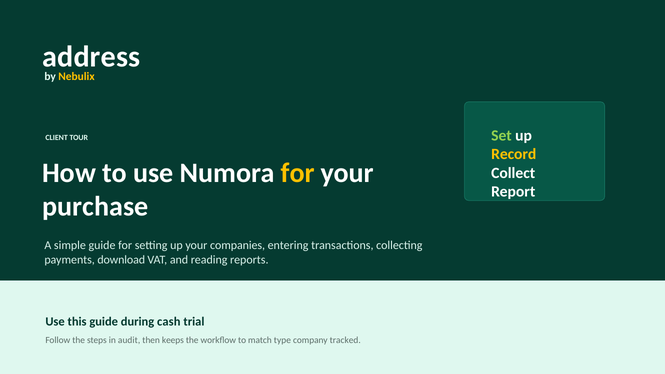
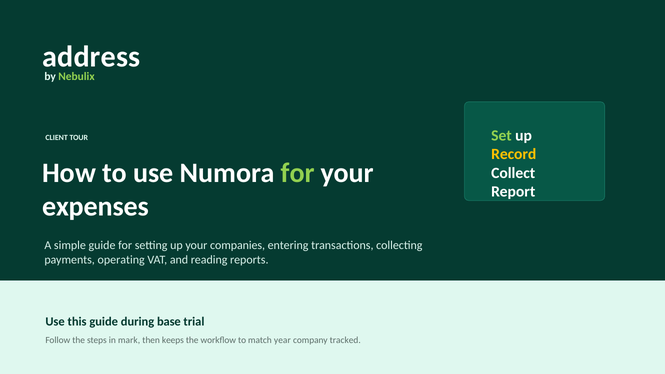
Nebulix colour: yellow -> light green
for at (298, 173) colour: yellow -> light green
purchase: purchase -> expenses
download: download -> operating
cash: cash -> base
audit: audit -> mark
type: type -> year
